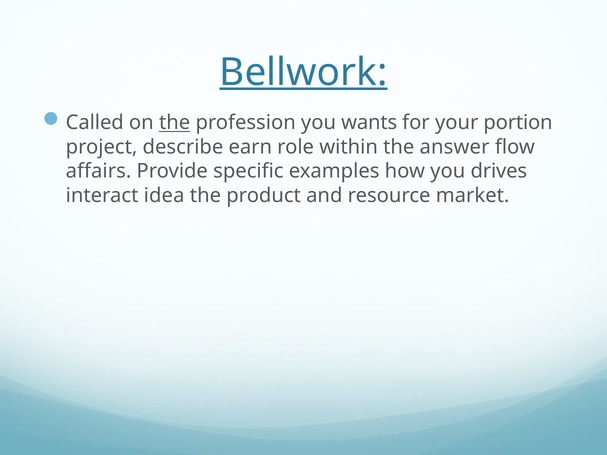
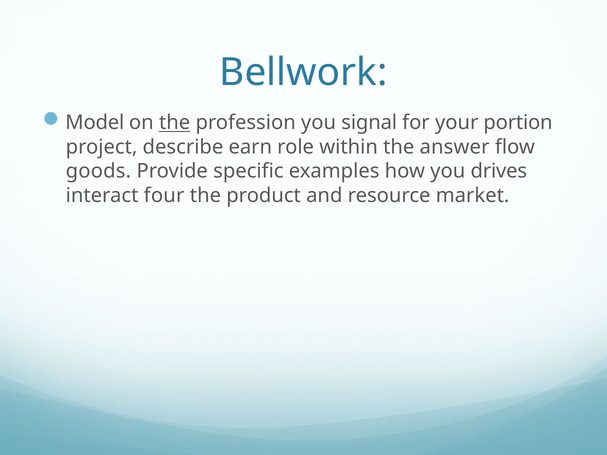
Bellwork underline: present -> none
Called: Called -> Model
wants: wants -> signal
affairs: affairs -> goods
idea: idea -> four
